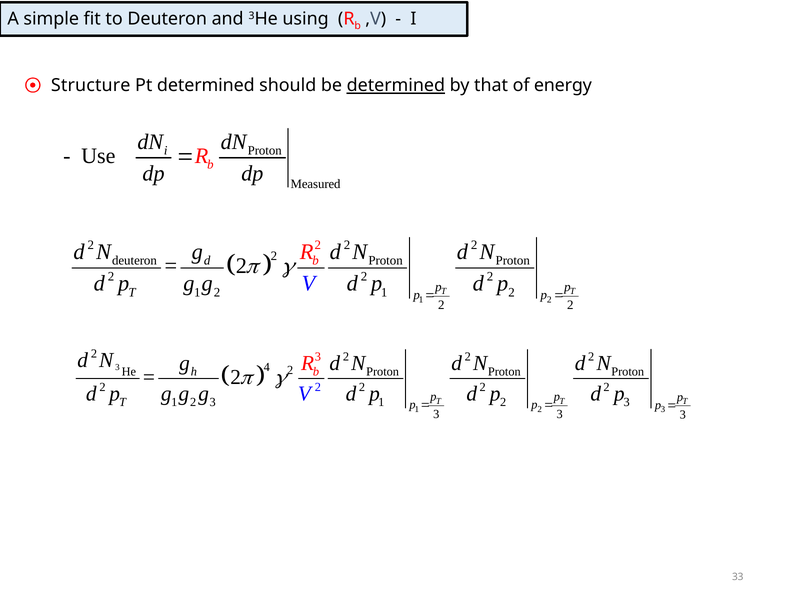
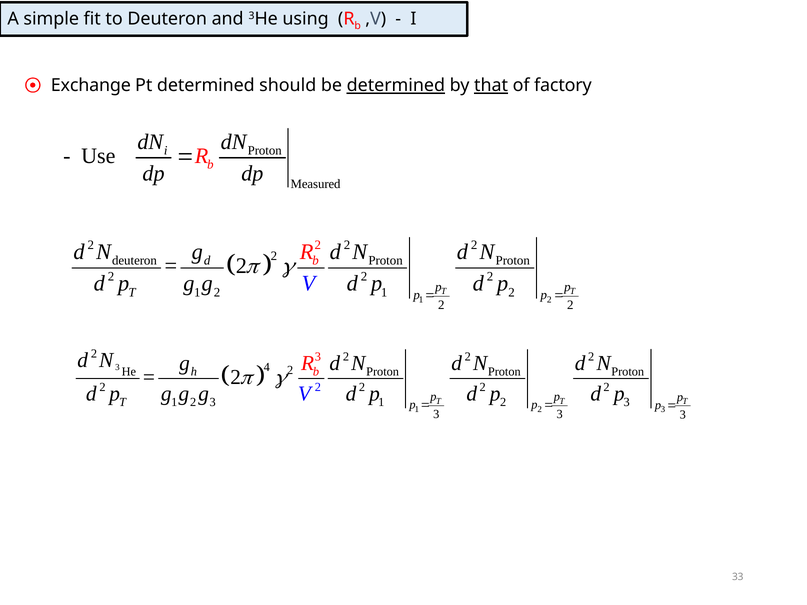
Structure: Structure -> Exchange
that underline: none -> present
energy: energy -> factory
